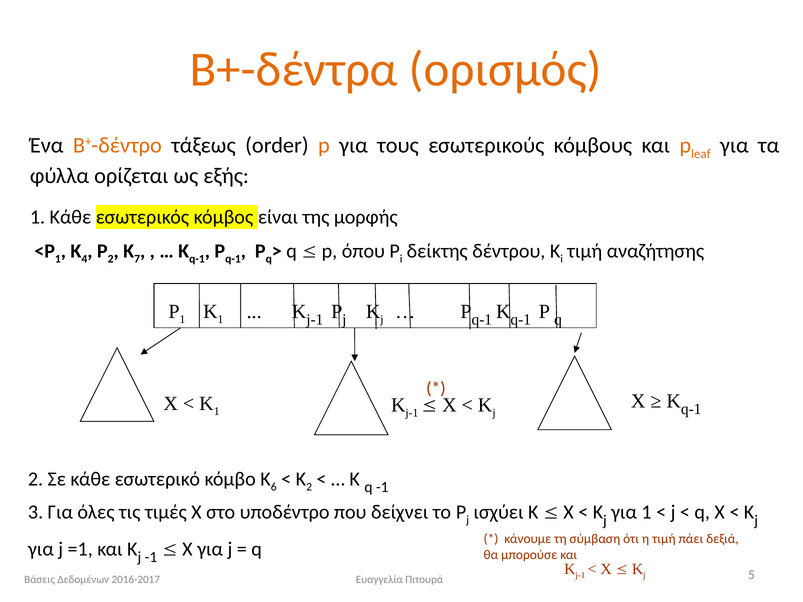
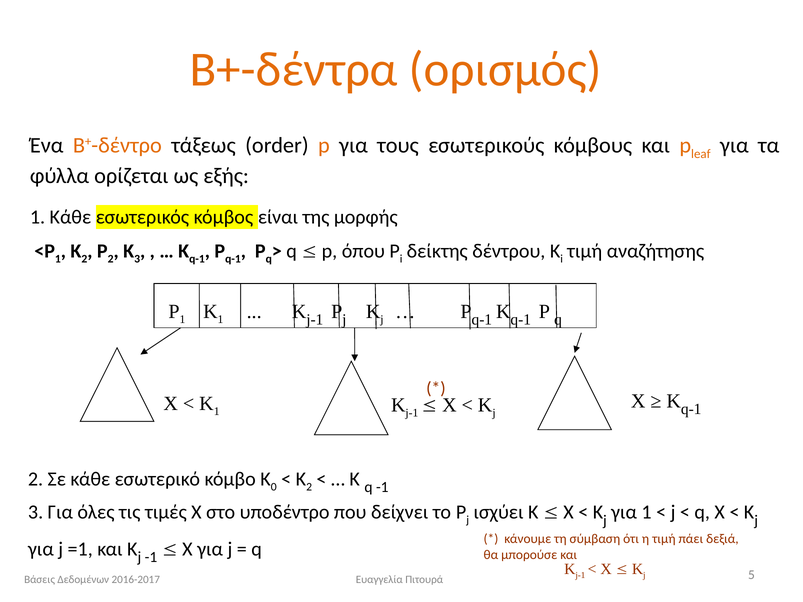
4 at (84, 259): 4 -> 2
7 at (137, 259): 7 -> 3
6: 6 -> 0
